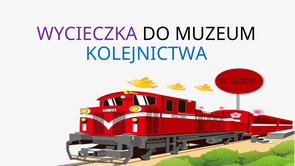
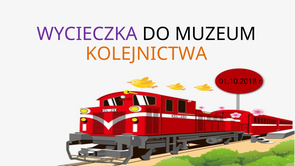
KOLEJNICTWA colour: blue -> orange
